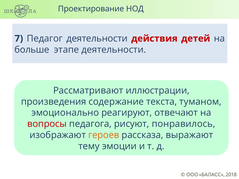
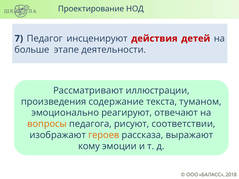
Педагог деятельности: деятельности -> инсценируют
вопросы colour: red -> orange
понравилось: понравилось -> соответствии
тему: тему -> кому
